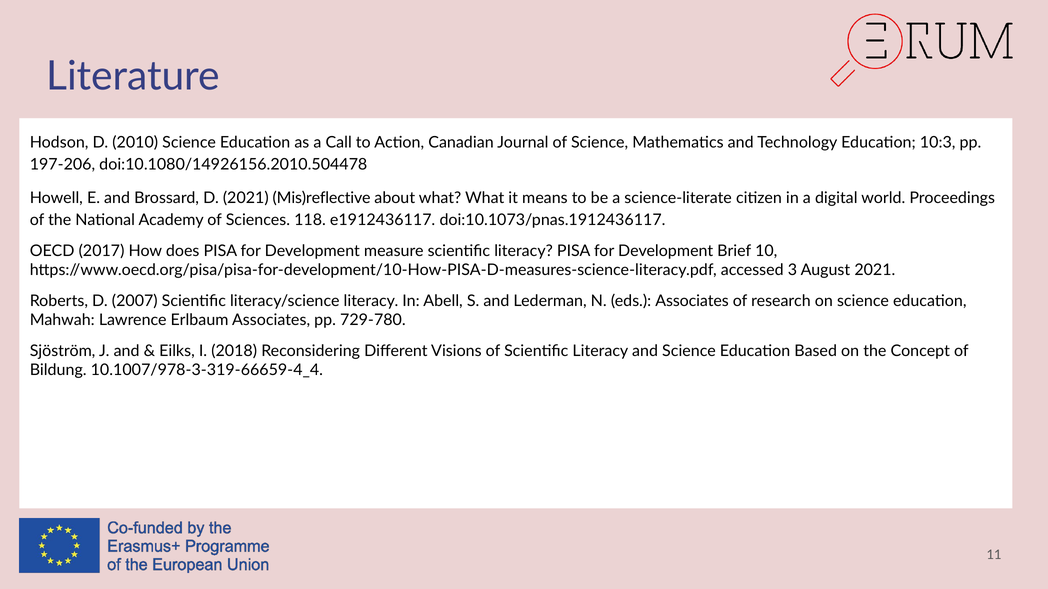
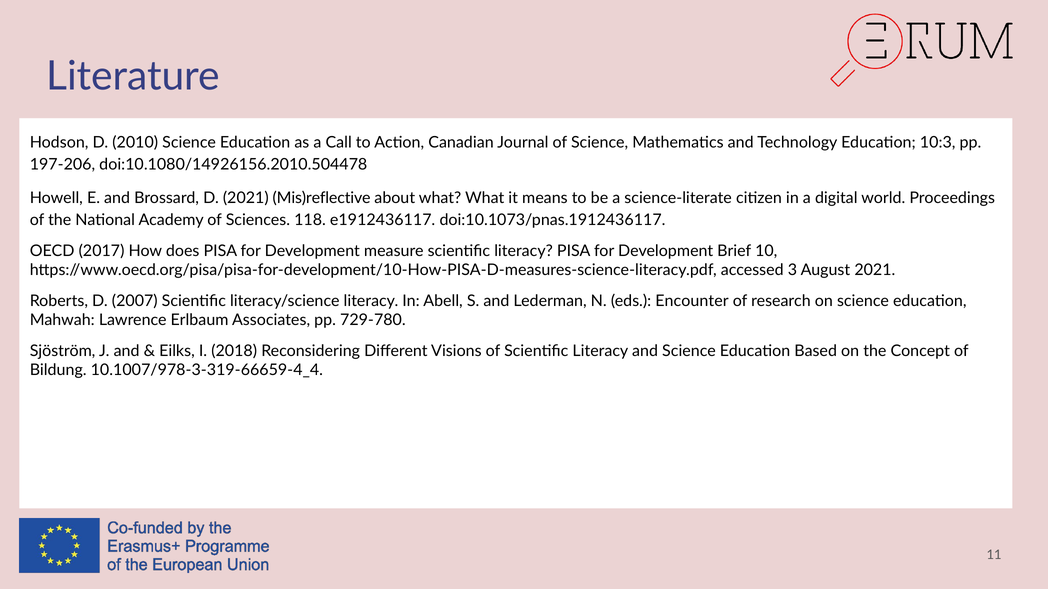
eds Associates: Associates -> Encounter
